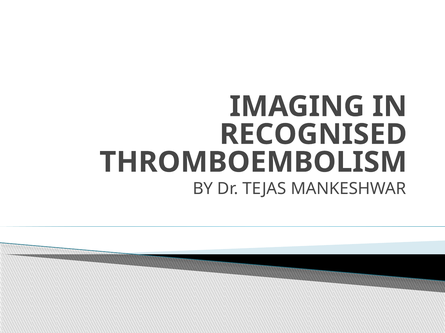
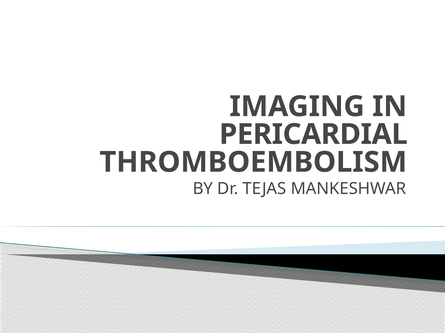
RECOGNISED: RECOGNISED -> PERICARDIAL
